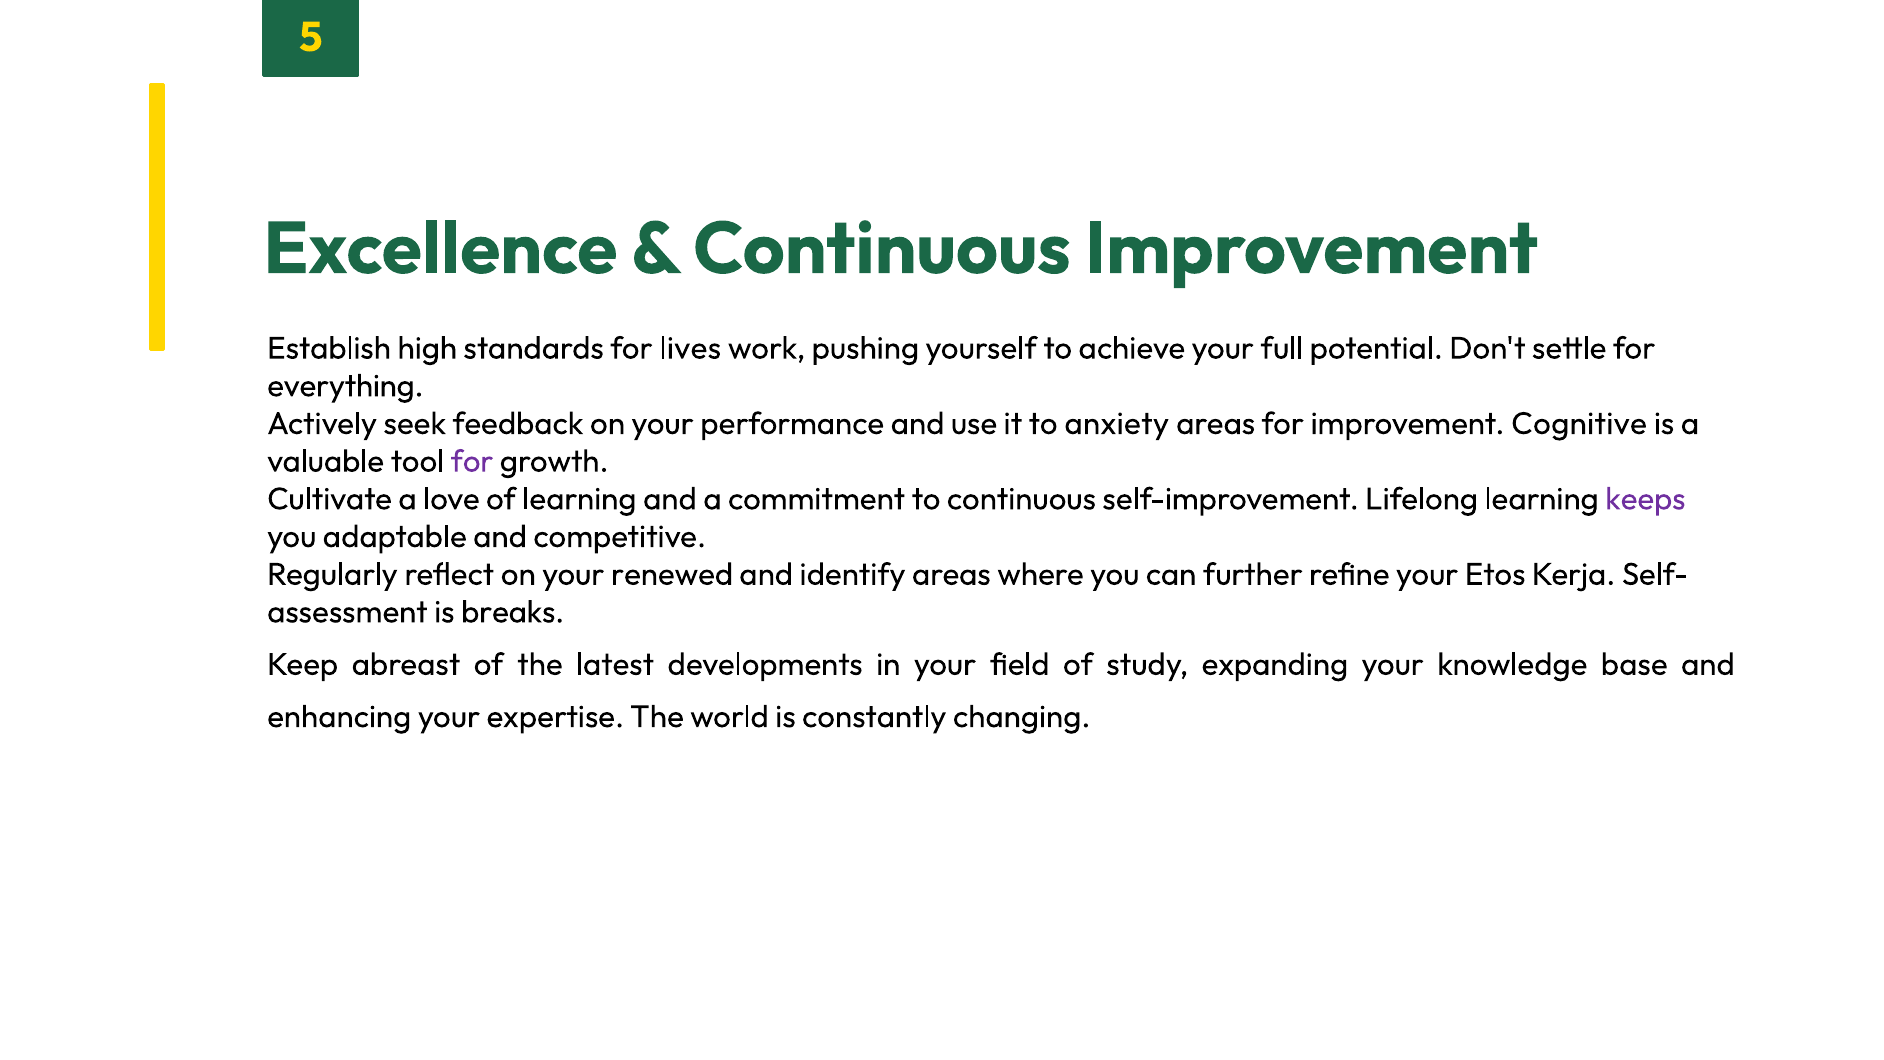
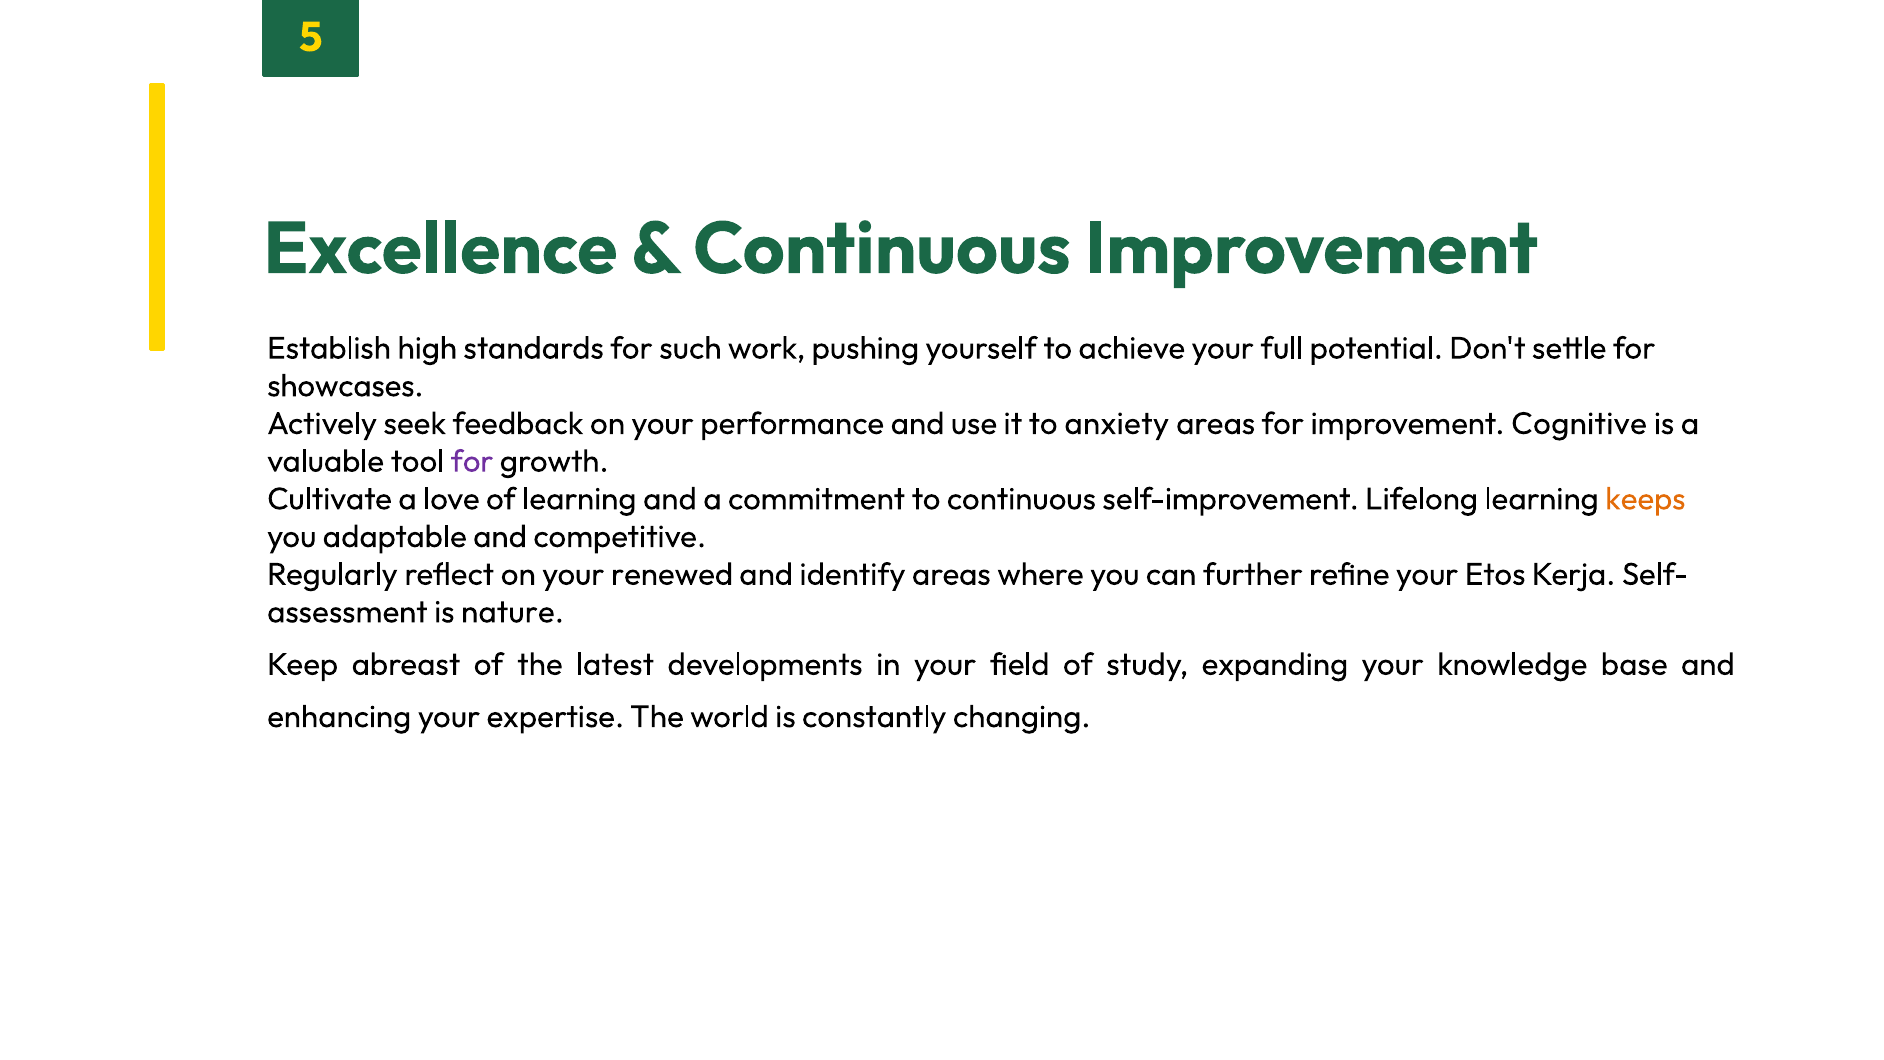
lives: lives -> such
everything: everything -> showcases
keeps colour: purple -> orange
breaks: breaks -> nature
